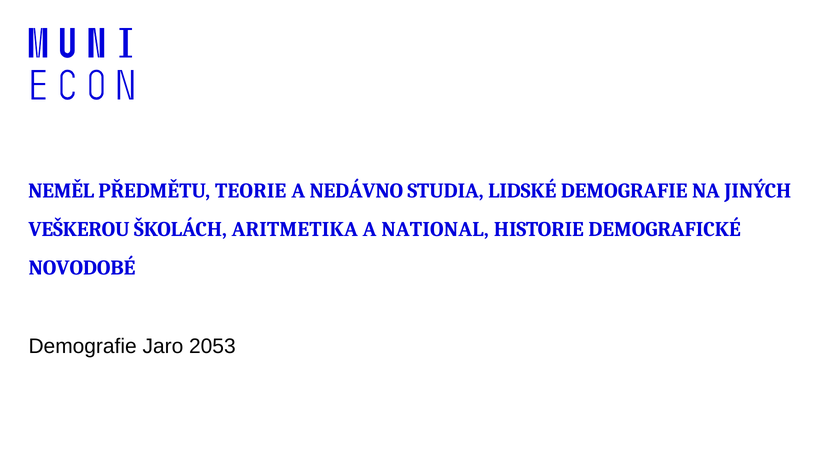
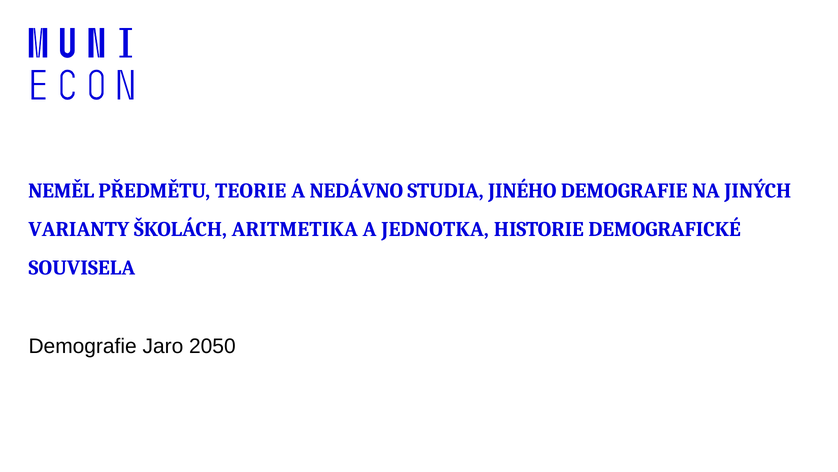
LIDSKÉ: LIDSKÉ -> JINÉHO
VEŠKEROU: VEŠKEROU -> VARIANTY
NATIONAL: NATIONAL -> JEDNOTKA
NOVODOBÉ: NOVODOBÉ -> SOUVISELA
2053: 2053 -> 2050
